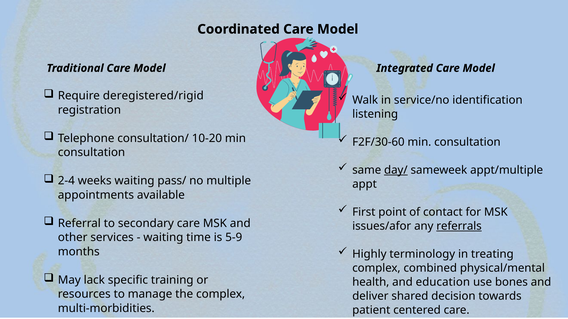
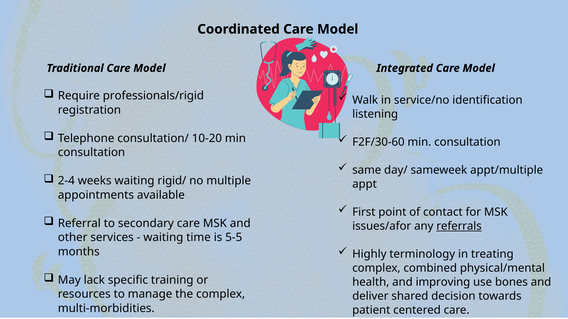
deregistered/rigid: deregistered/rigid -> professionals/rigid
day/ underline: present -> none
pass/: pass/ -> rigid/
5-9: 5-9 -> 5-5
education: education -> improving
